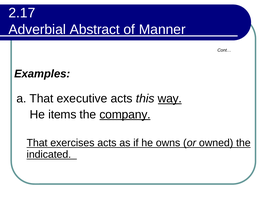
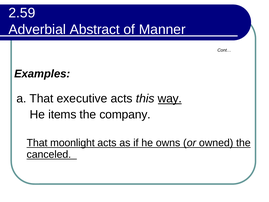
2.17: 2.17 -> 2.59
company underline: present -> none
exercises: exercises -> moonlight
indicated: indicated -> canceled
